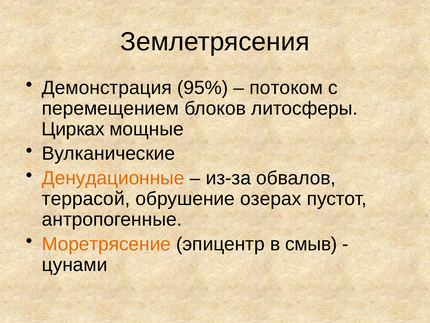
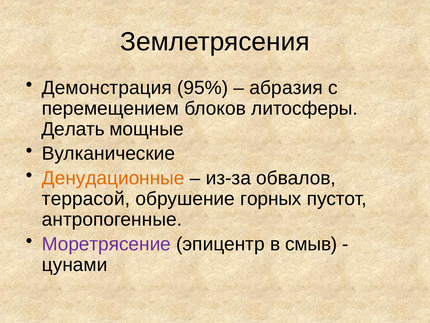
потоком: потоком -> абразия
Цирках: Цирках -> Делать
озерах: озерах -> горных
Моретрясение colour: orange -> purple
